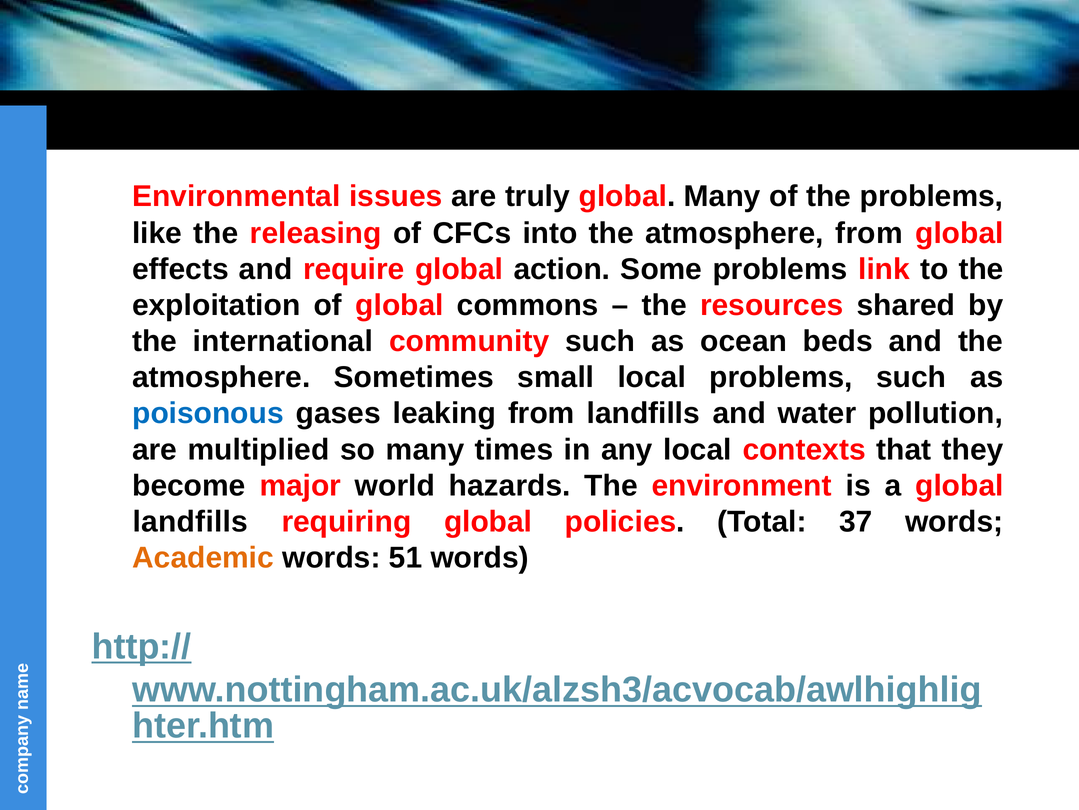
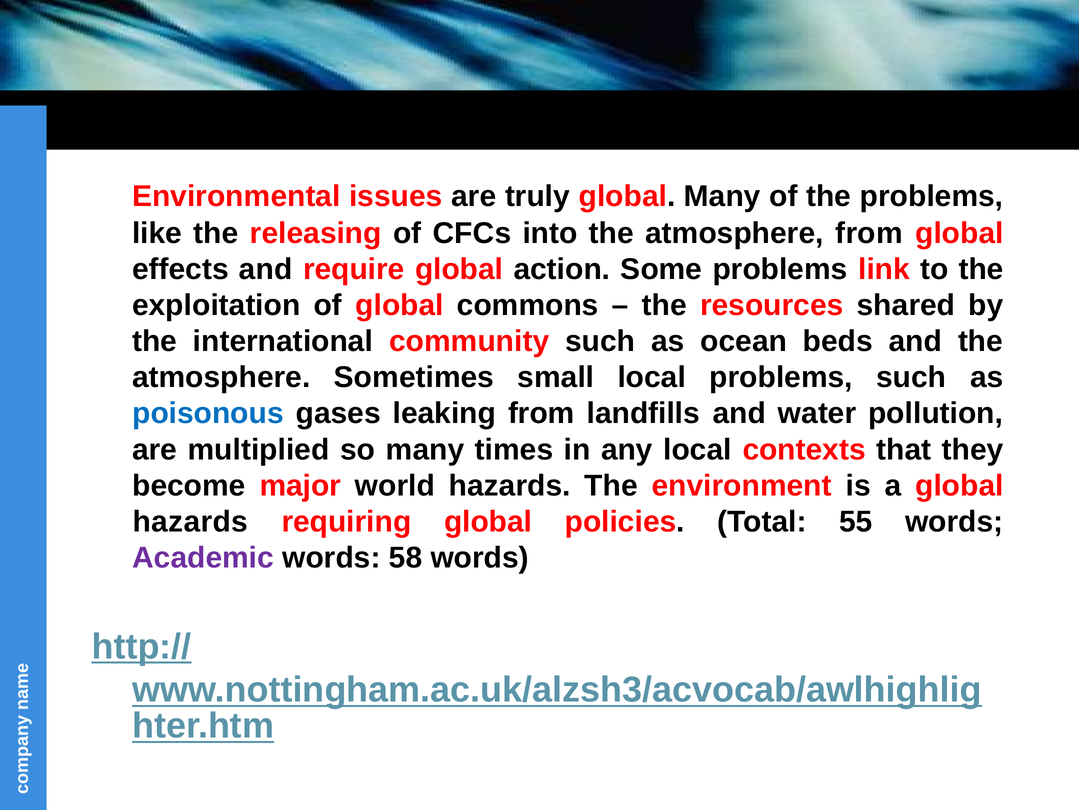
landfills at (190, 521): landfills -> hazards
37: 37 -> 55
Academic colour: orange -> purple
51: 51 -> 58
